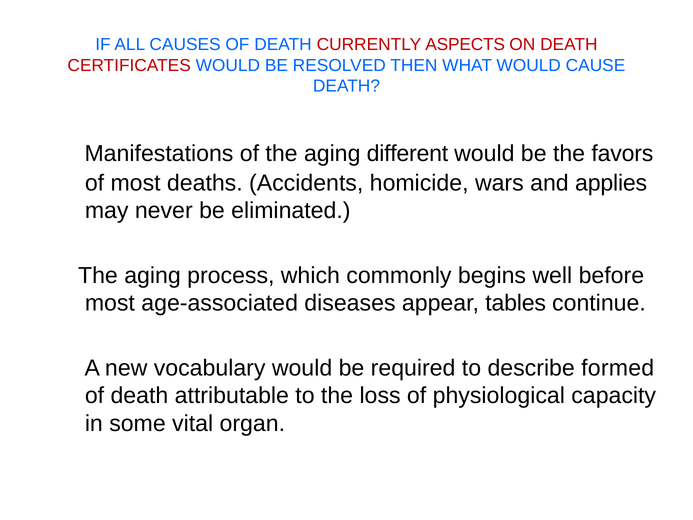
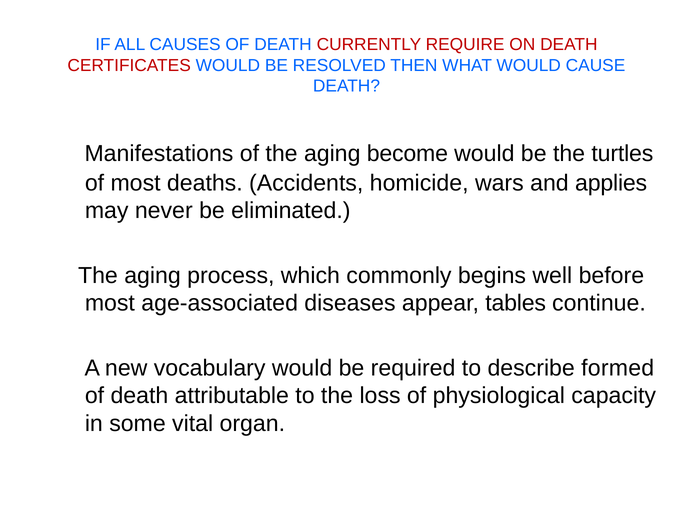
ASPECTS: ASPECTS -> REQUIRE
different: different -> become
favors: favors -> turtles
